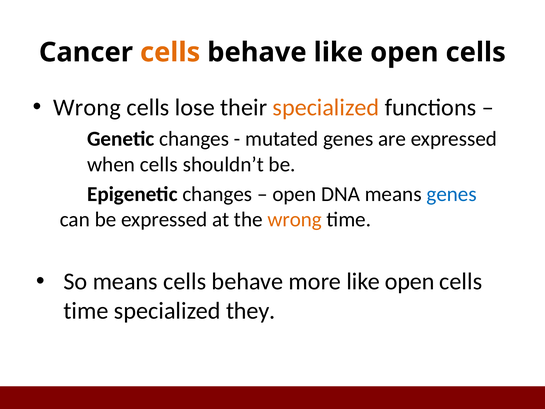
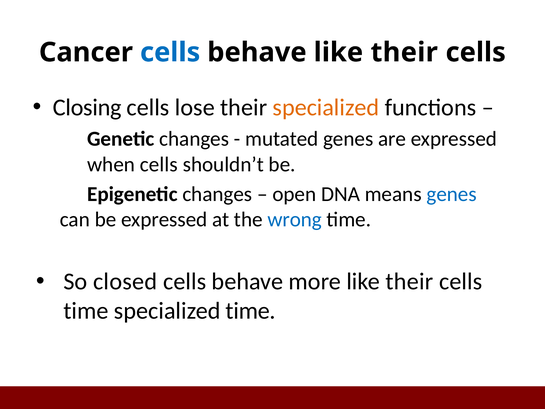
cells at (170, 52) colour: orange -> blue
behave like open: open -> their
Wrong at (87, 108): Wrong -> Closing
wrong at (295, 219) colour: orange -> blue
So means: means -> closed
more like open: open -> their
specialized they: they -> time
